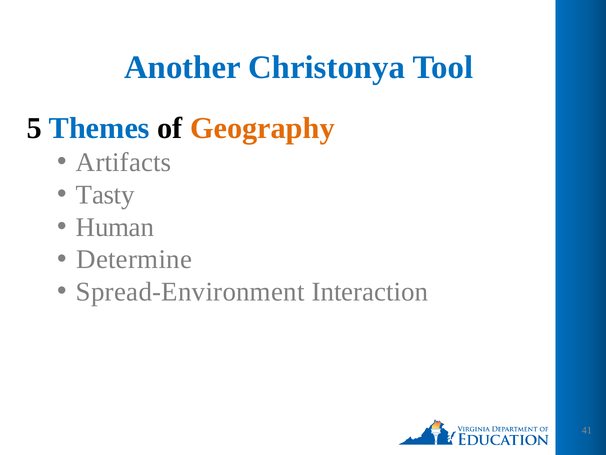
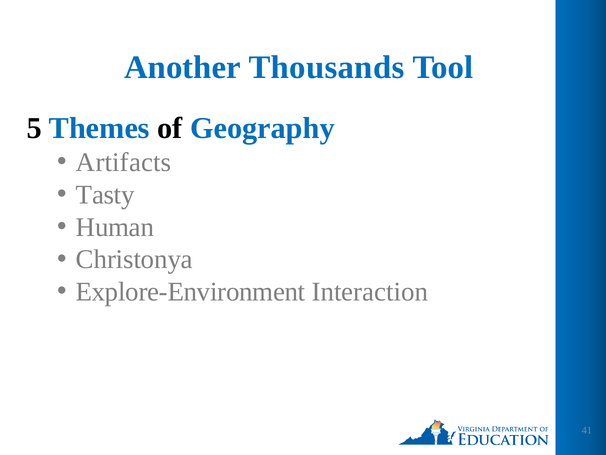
Christonya: Christonya -> Thousands
Geography colour: orange -> blue
Determine: Determine -> Christonya
Spread-Environment: Spread-Environment -> Explore-Environment
